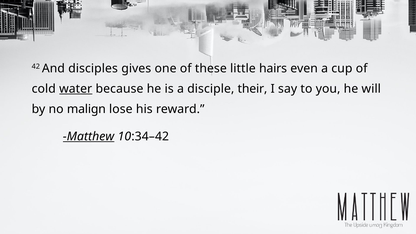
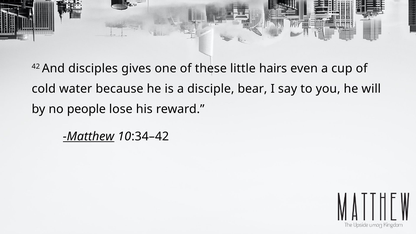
water underline: present -> none
their: their -> bear
malign: malign -> people
